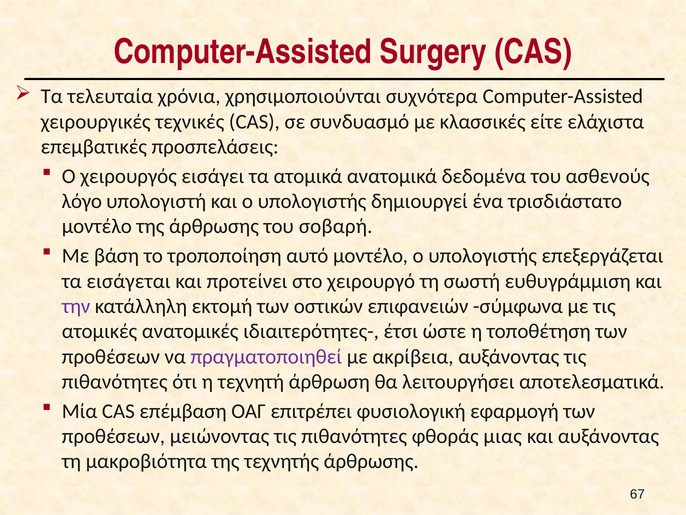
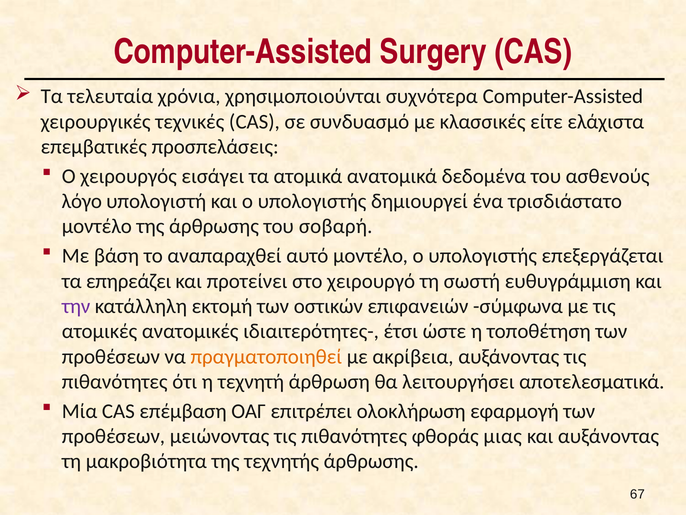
τροποποίηση: τροποποίηση -> αναπαραχθεί
εισάγεται: εισάγεται -> επηρεάζει
πραγματοποιηθεί colour: purple -> orange
φυσιολογική: φυσιολογική -> ολοκλήρωση
